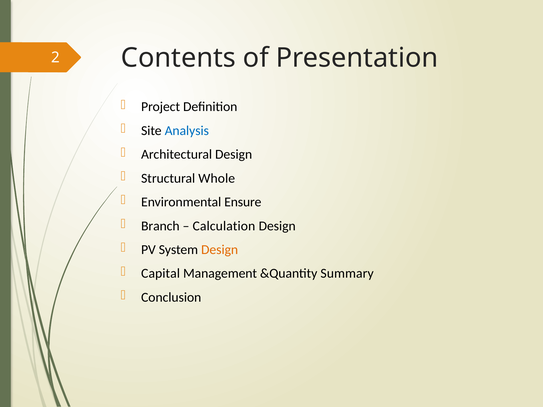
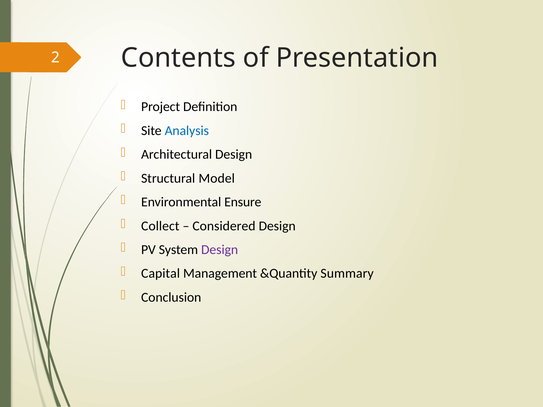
Whole: Whole -> Model
Branch: Branch -> Collect
Calculation: Calculation -> Considered
Design at (220, 250) colour: orange -> purple
